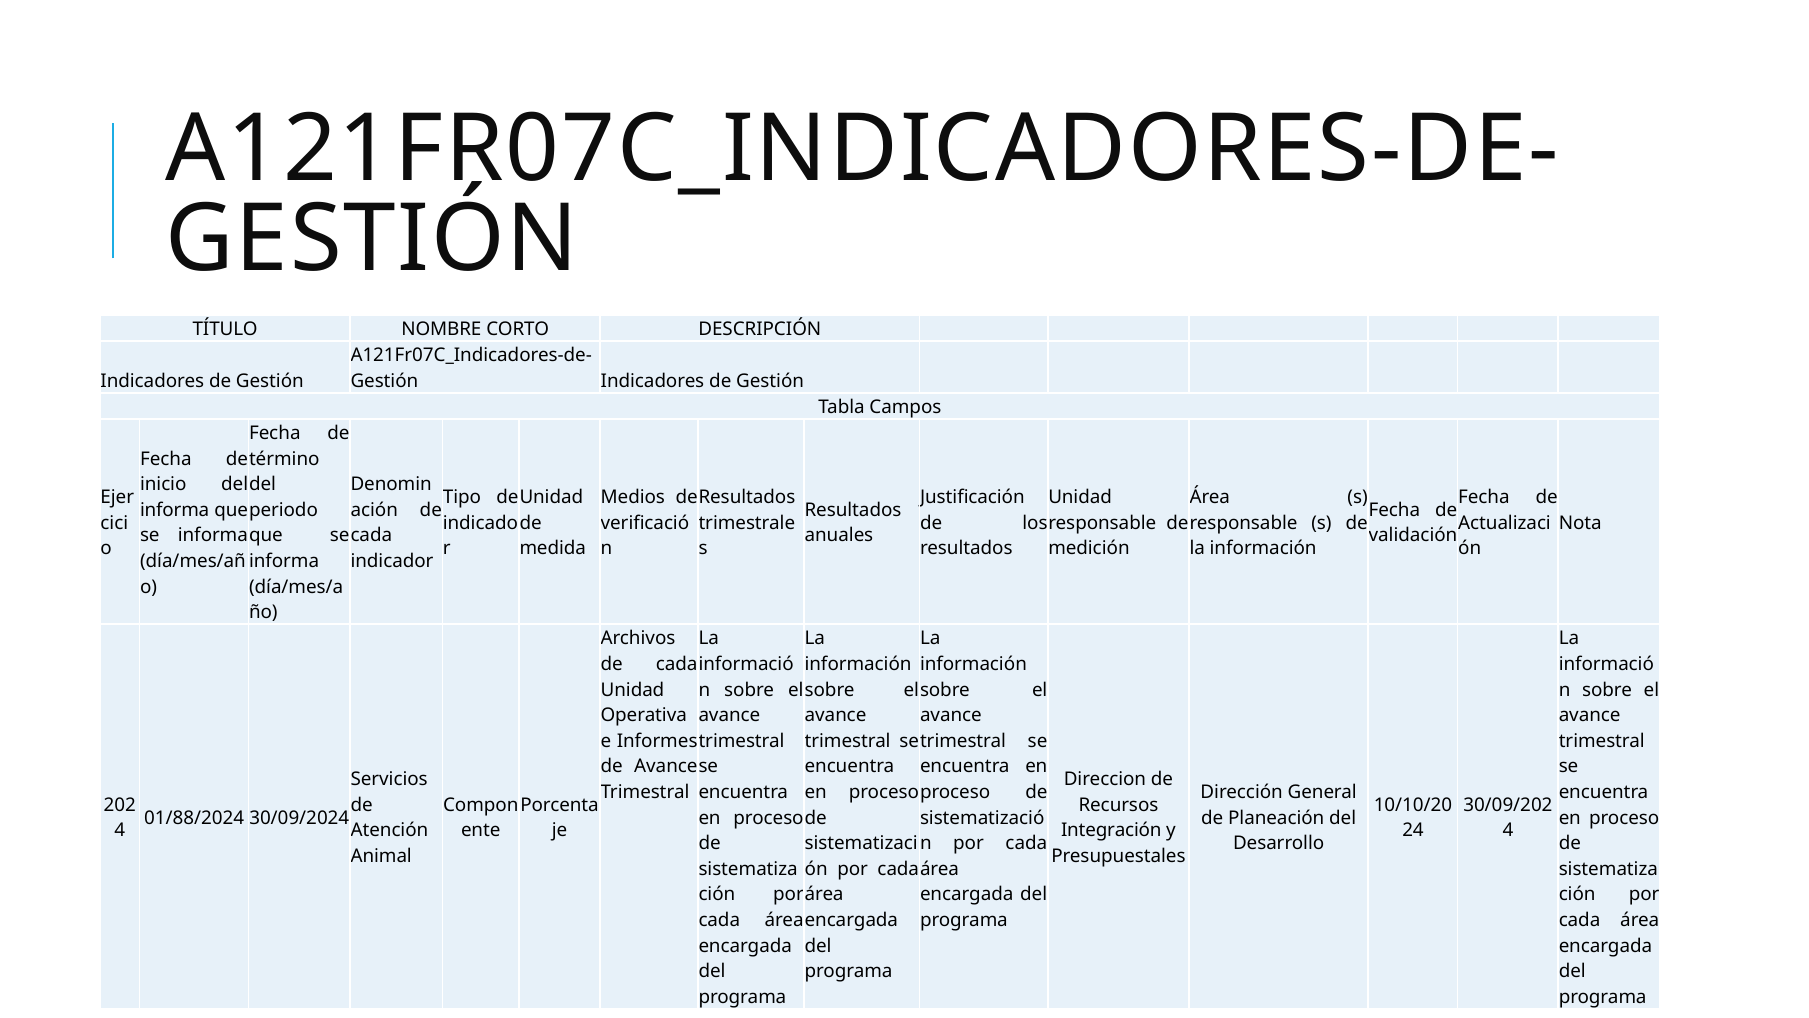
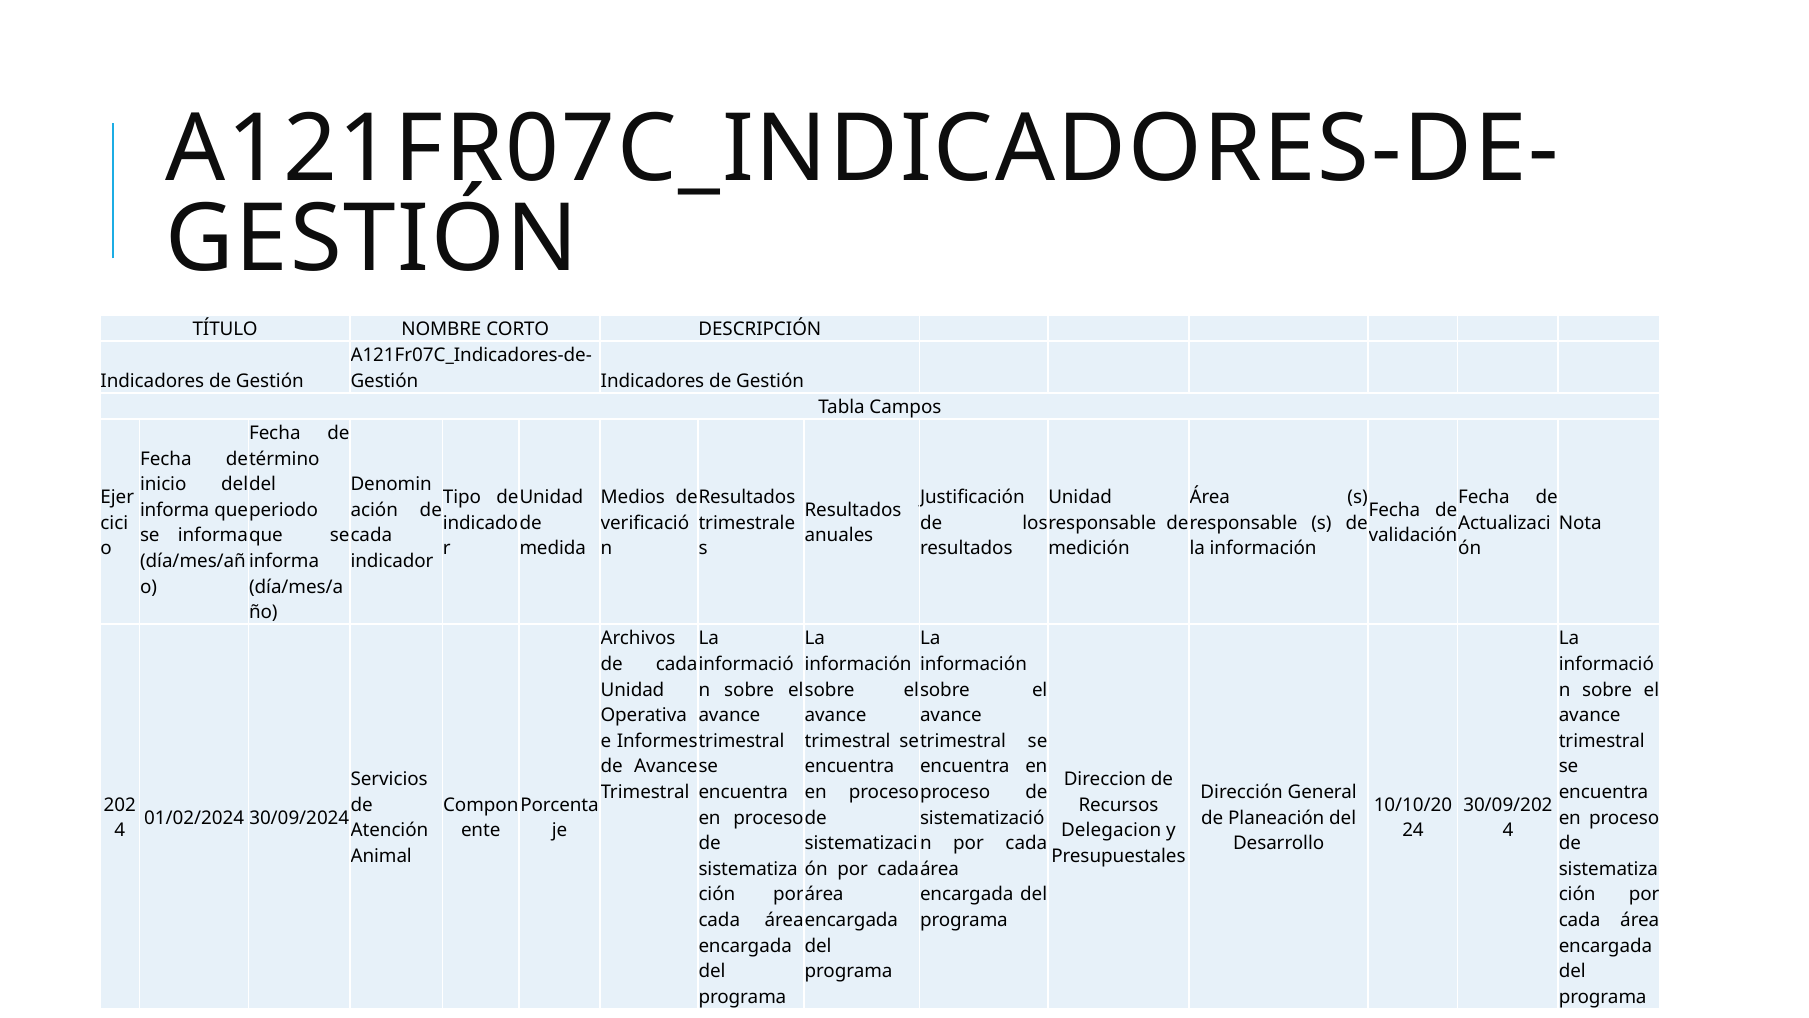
01/88/2024: 01/88/2024 -> 01/02/2024
Integración: Integración -> Delegacion
